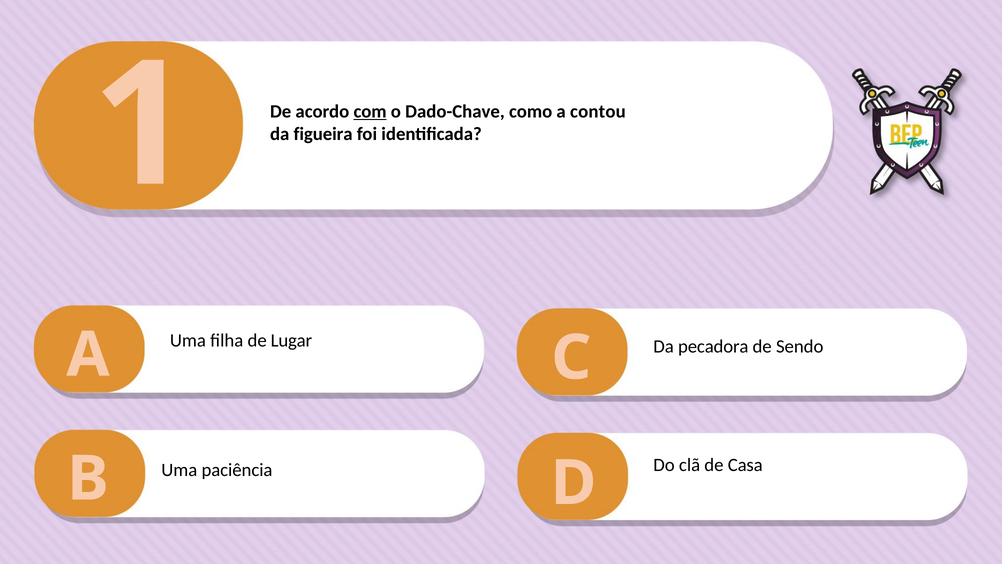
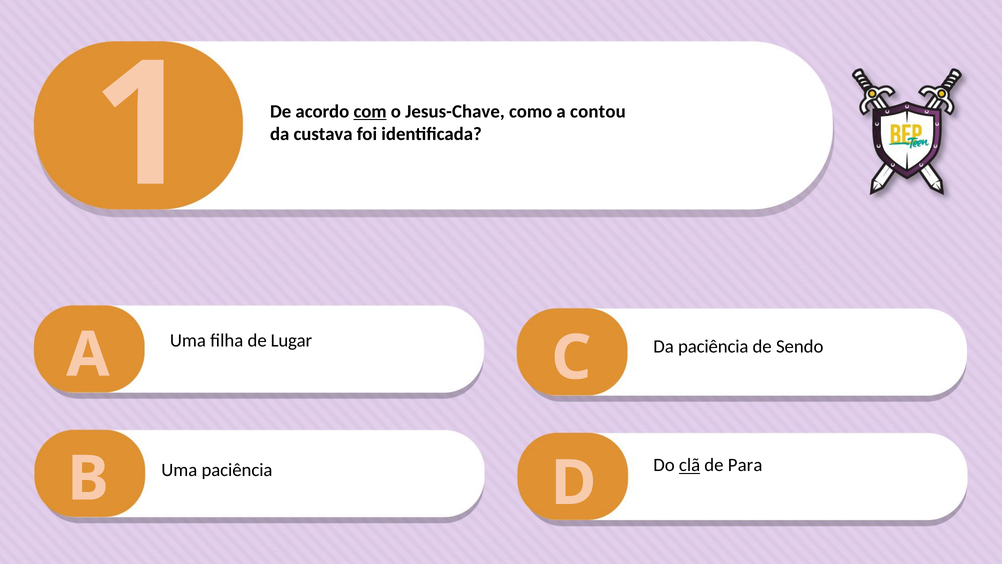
Dado-Chave: Dado-Chave -> Jesus-Chave
figueira: figueira -> custava
Da pecadora: pecadora -> paciência
clã underline: none -> present
Casa: Casa -> Para
